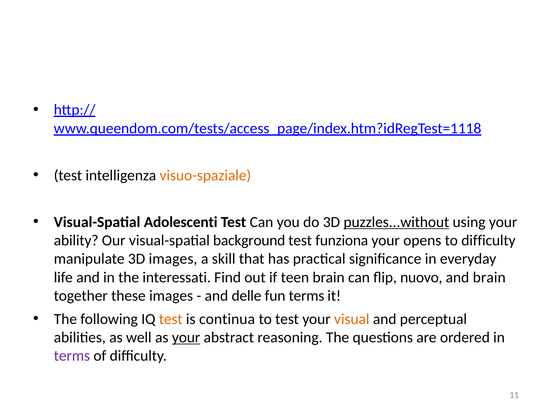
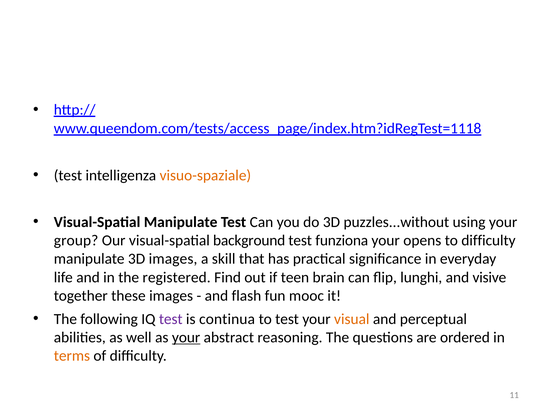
Visual-Spatial Adolescenti: Adolescenti -> Manipulate
puzzles...without underline: present -> none
ability: ability -> group
interessati: interessati -> registered
nuovo: nuovo -> lunghi
and brain: brain -> visive
delle: delle -> flash
fun terms: terms -> mooc
test at (171, 319) colour: orange -> purple
terms at (72, 356) colour: purple -> orange
